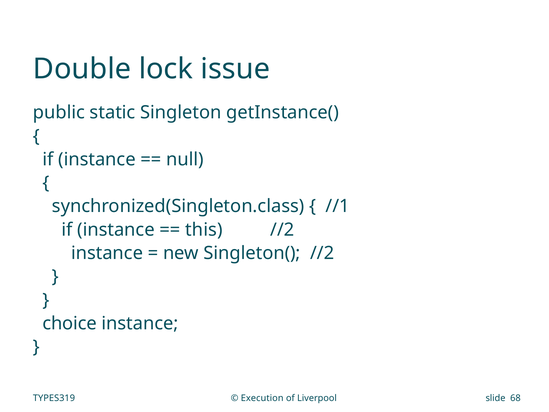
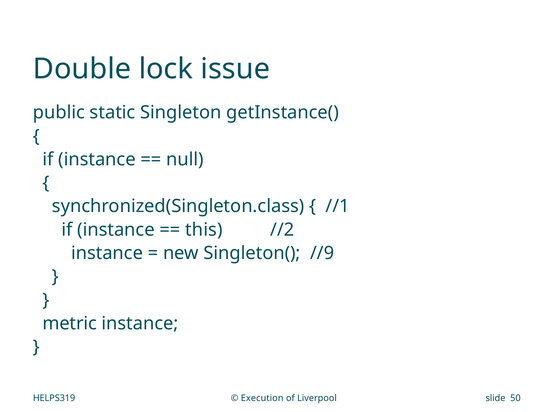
Singleton( //2: //2 -> //9
choice: choice -> metric
TYPES319: TYPES319 -> HELPS319
68: 68 -> 50
